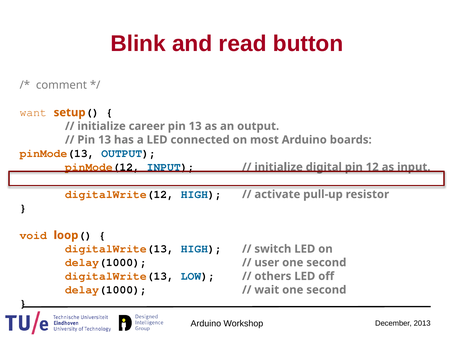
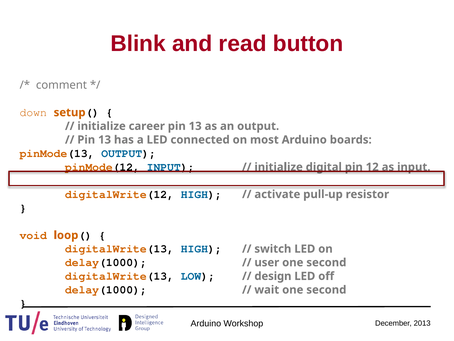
want: want -> down
others: others -> design
